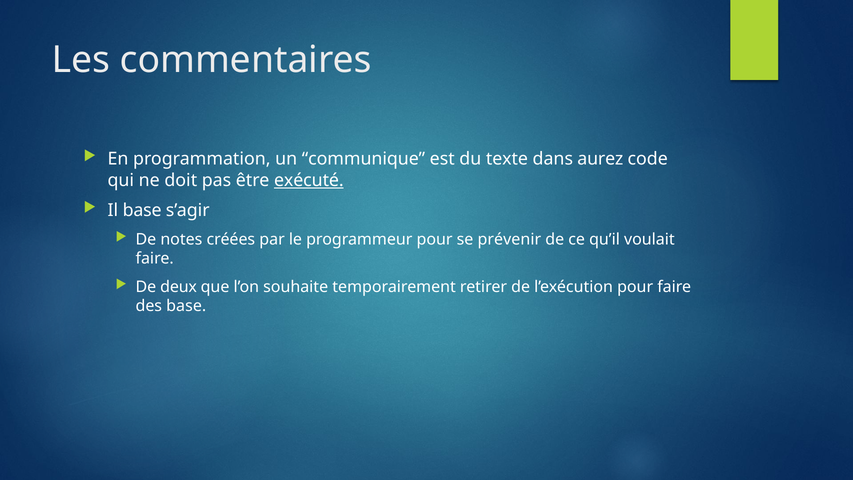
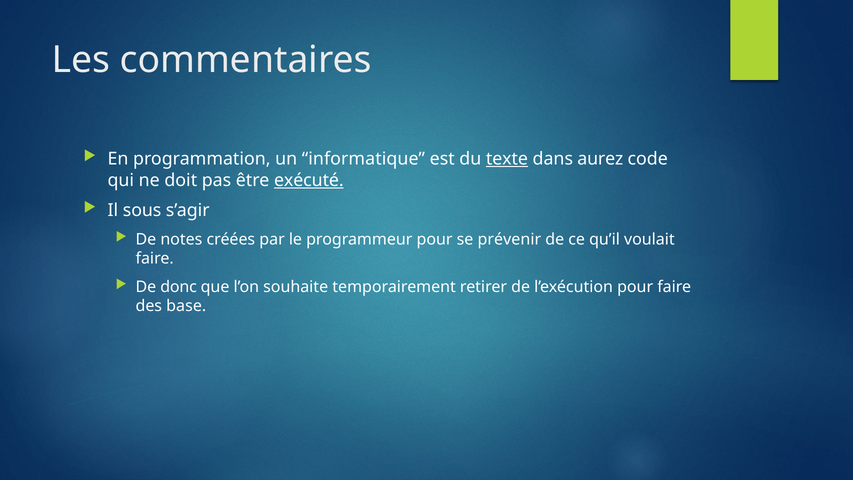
communique: communique -> informatique
texte underline: none -> present
Il base: base -> sous
deux: deux -> donc
